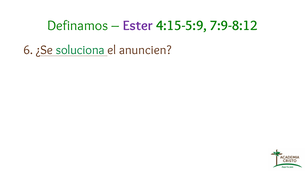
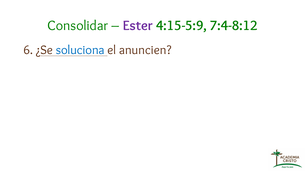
Definamos: Definamos -> Consolidar
7:9-8:12: 7:9-8:12 -> 7:4-8:12
soluciona colour: green -> blue
